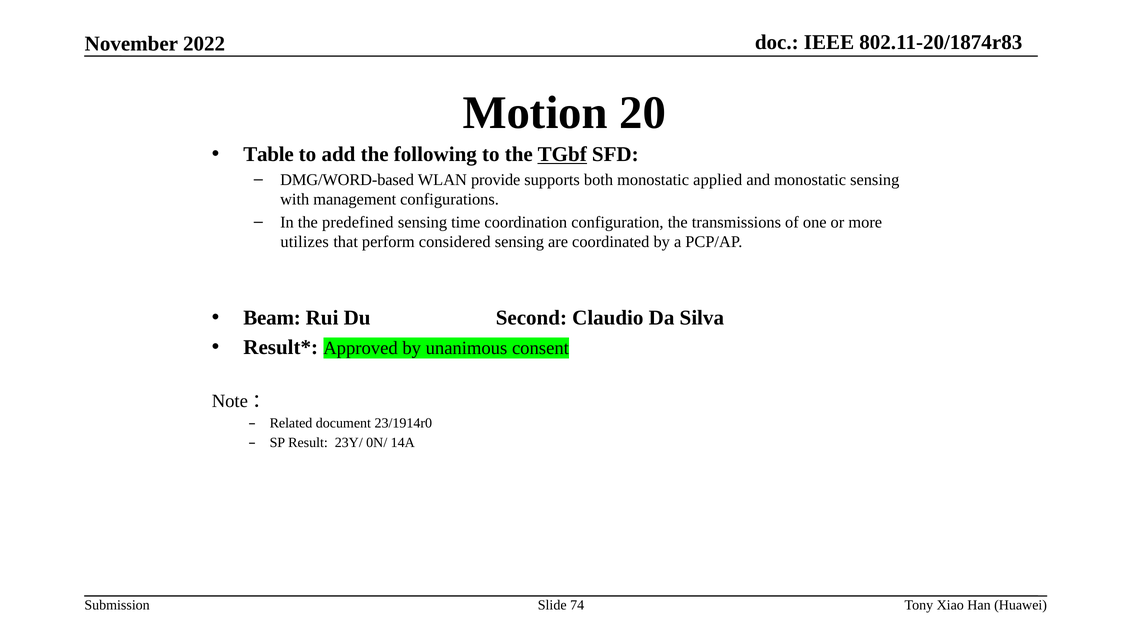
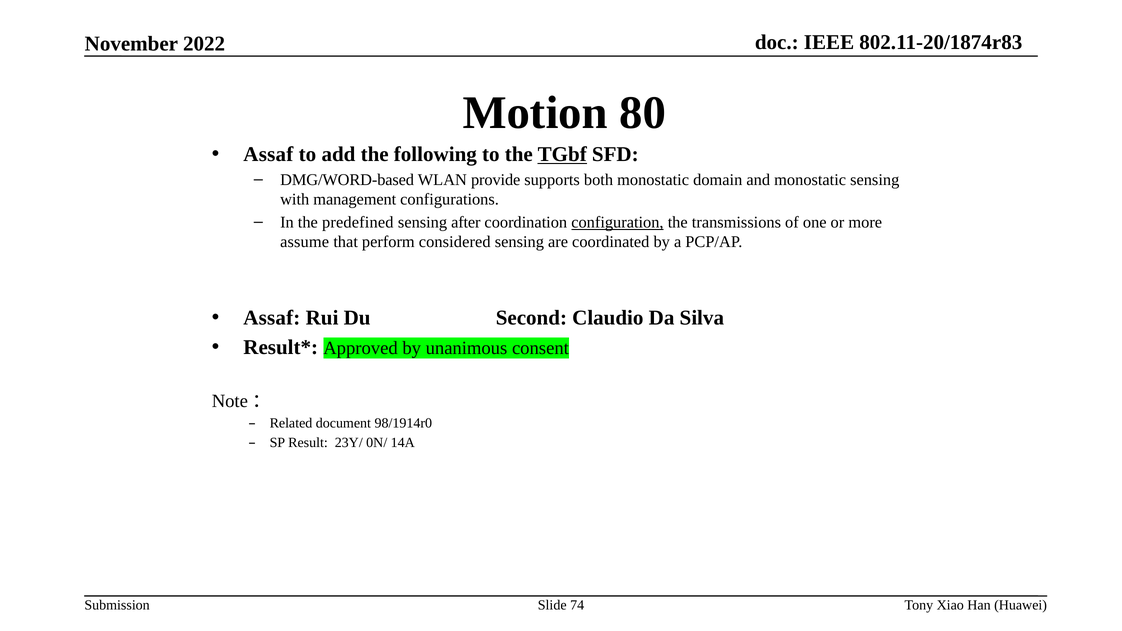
20: 20 -> 80
Table at (269, 154): Table -> Assaf
applied: applied -> domain
time: time -> after
configuration underline: none -> present
utilizes: utilizes -> assume
Beam at (272, 318): Beam -> Assaf
23/1914r0: 23/1914r0 -> 98/1914r0
